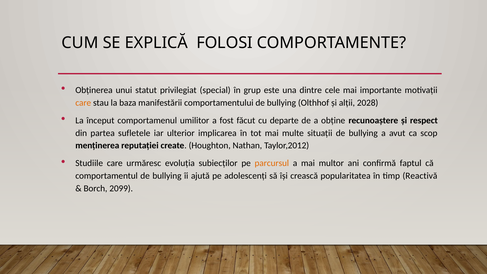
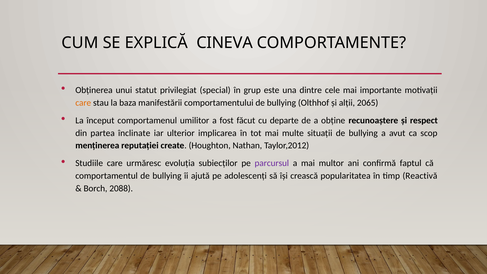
FOLOSI: FOLOSI -> CINEVA
2028: 2028 -> 2065
sufletele: sufletele -> înclinate
parcursul colour: orange -> purple
2099: 2099 -> 2088
